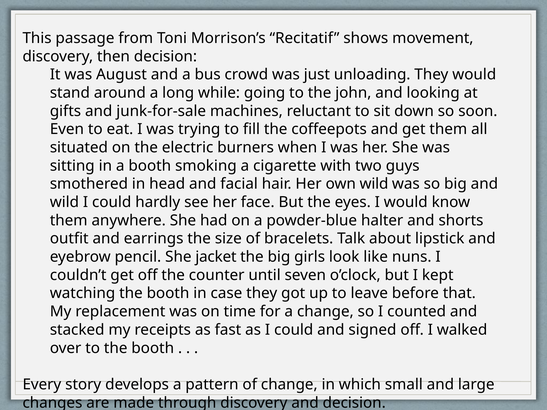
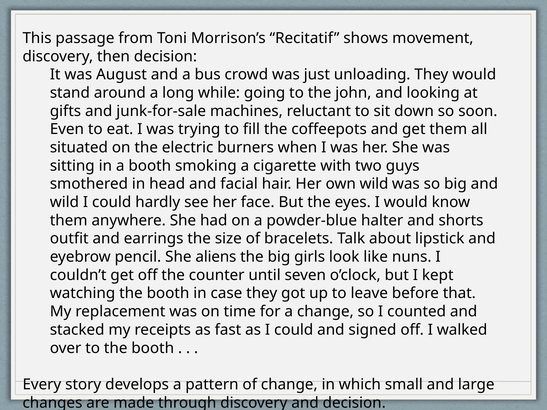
jacket: jacket -> aliens
